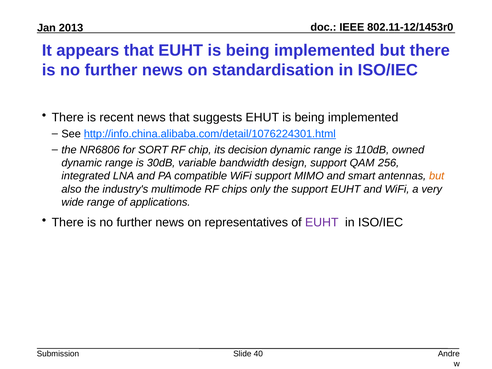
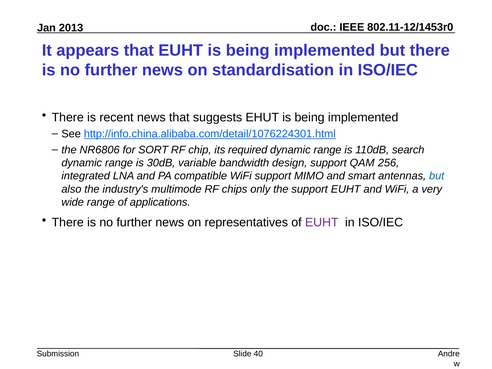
decision: decision -> required
owned: owned -> search
but at (437, 176) colour: orange -> blue
